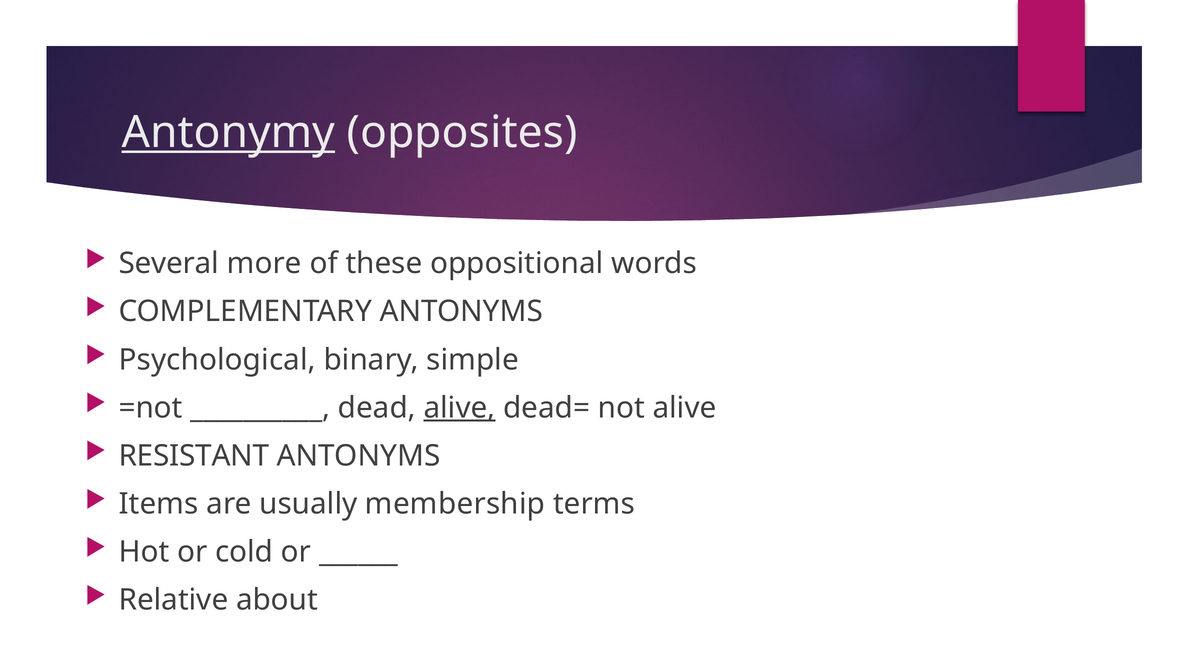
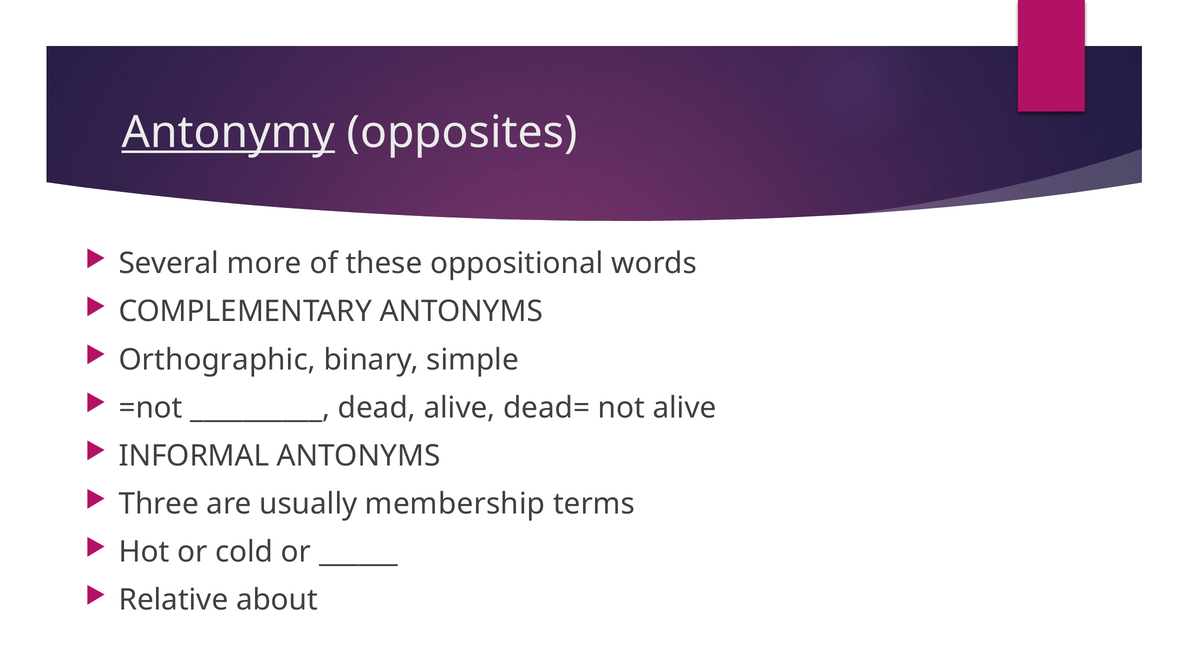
Psychological: Psychological -> Orthographic
alive at (460, 408) underline: present -> none
RESISTANT: RESISTANT -> INFORMAL
Items: Items -> Three
